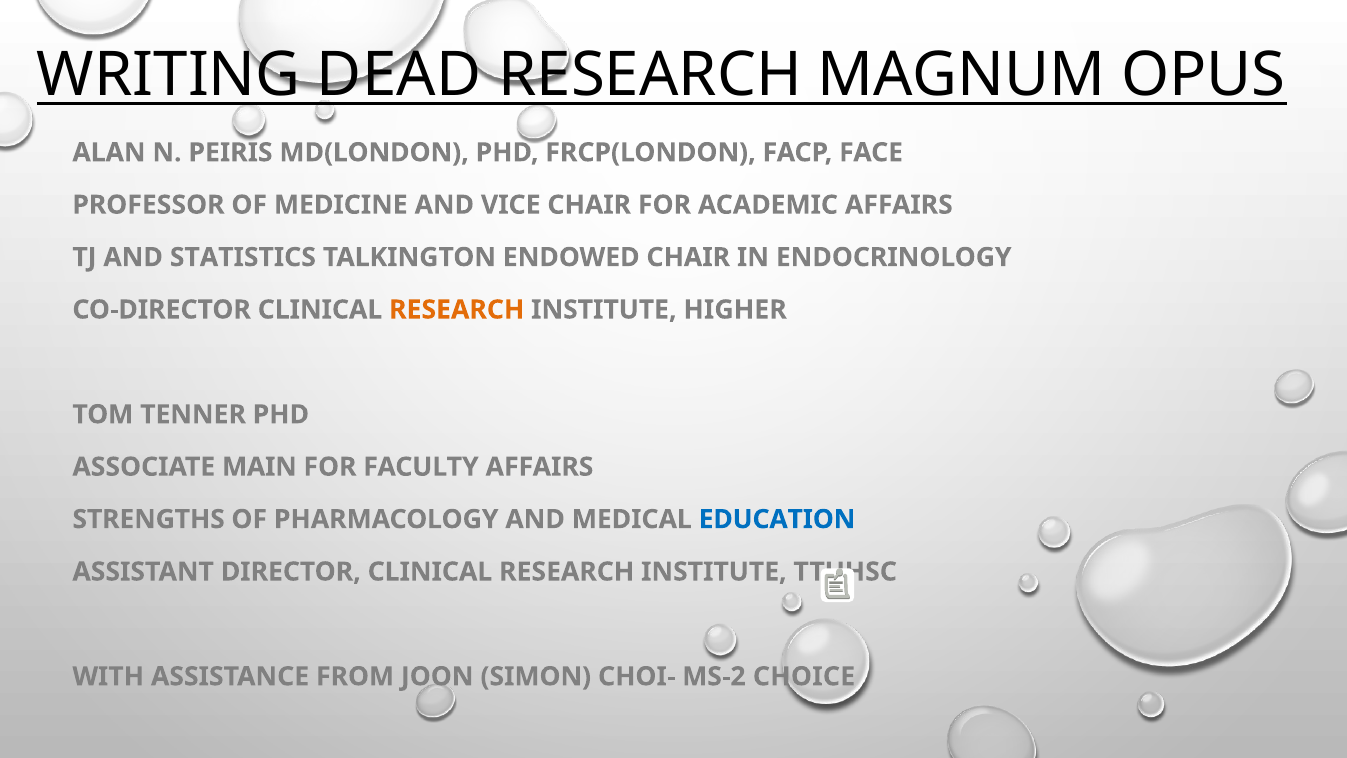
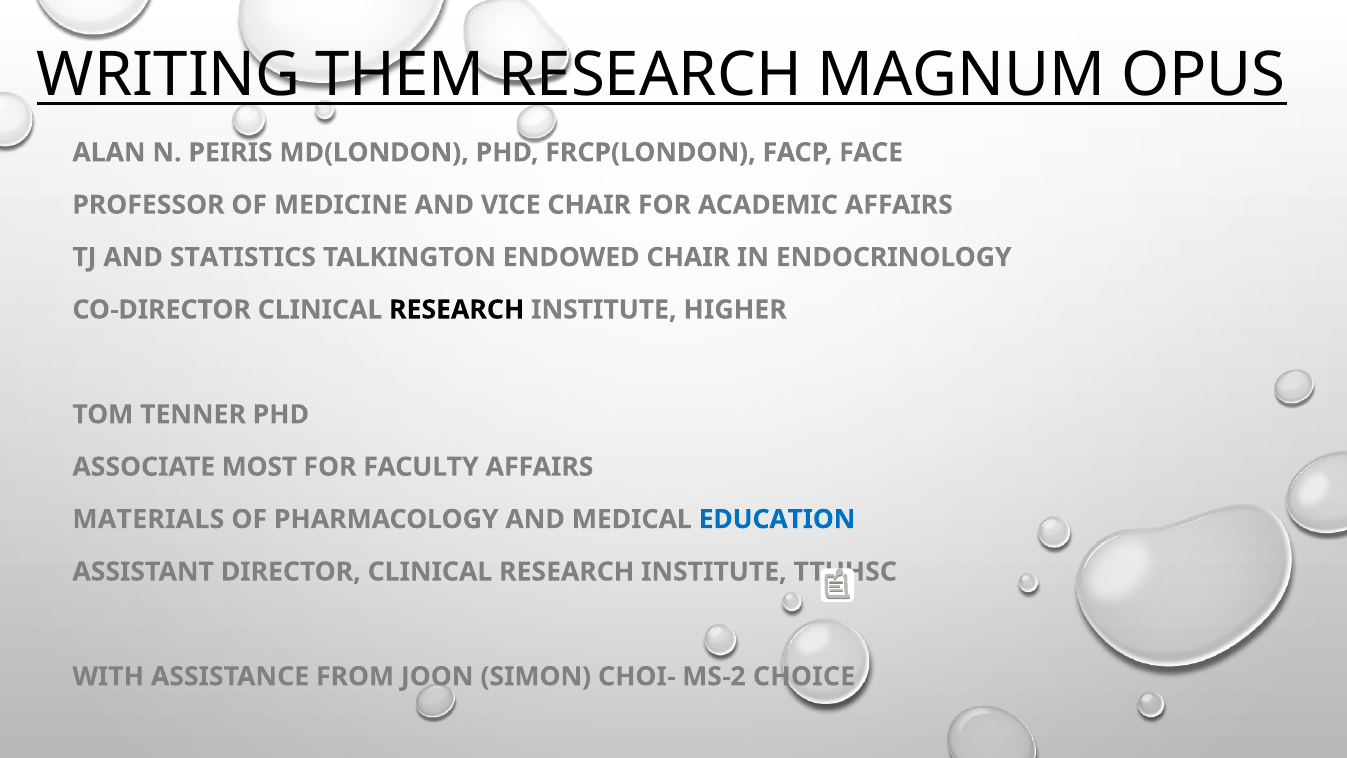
DEAD: DEAD -> THEM
RESEARCH at (457, 310) colour: orange -> black
MAIN: MAIN -> MOST
STRENGTHS: STRENGTHS -> MATERIALS
